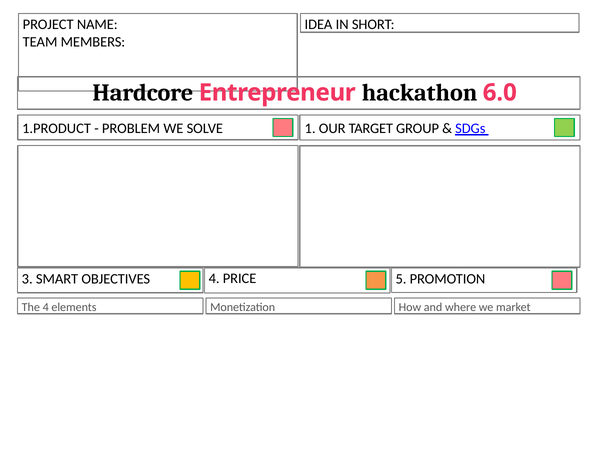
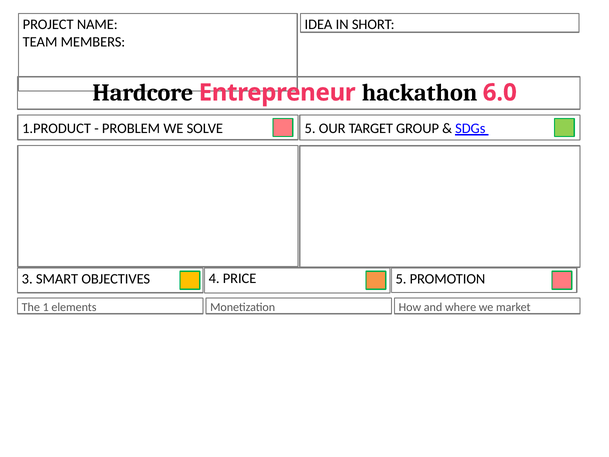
SOLVE 1: 1 -> 5
The 4: 4 -> 1
